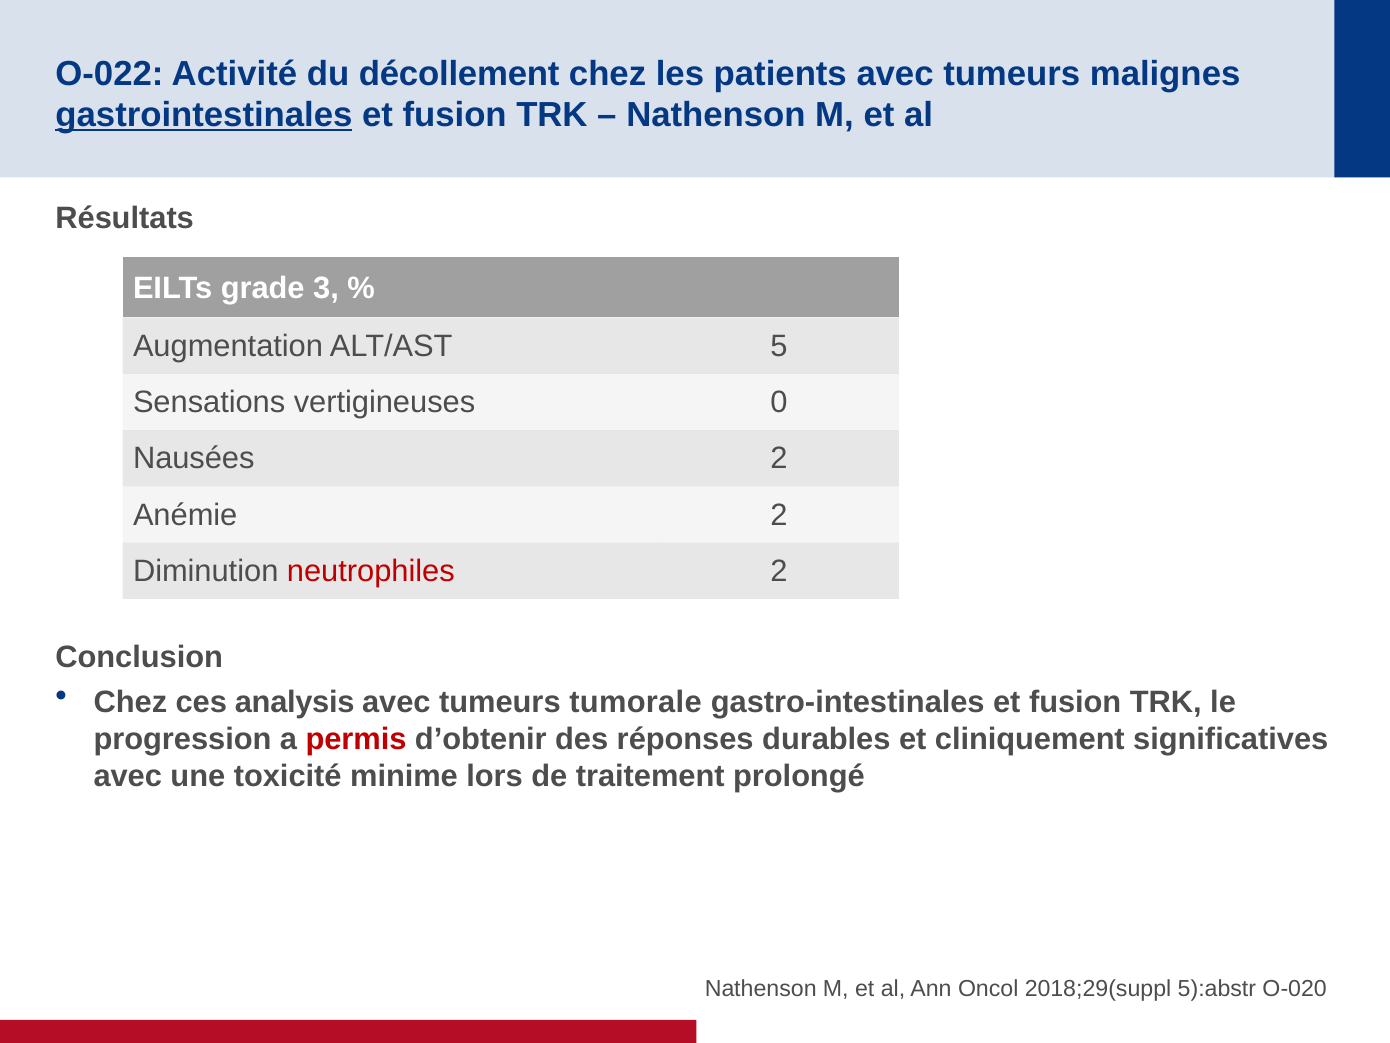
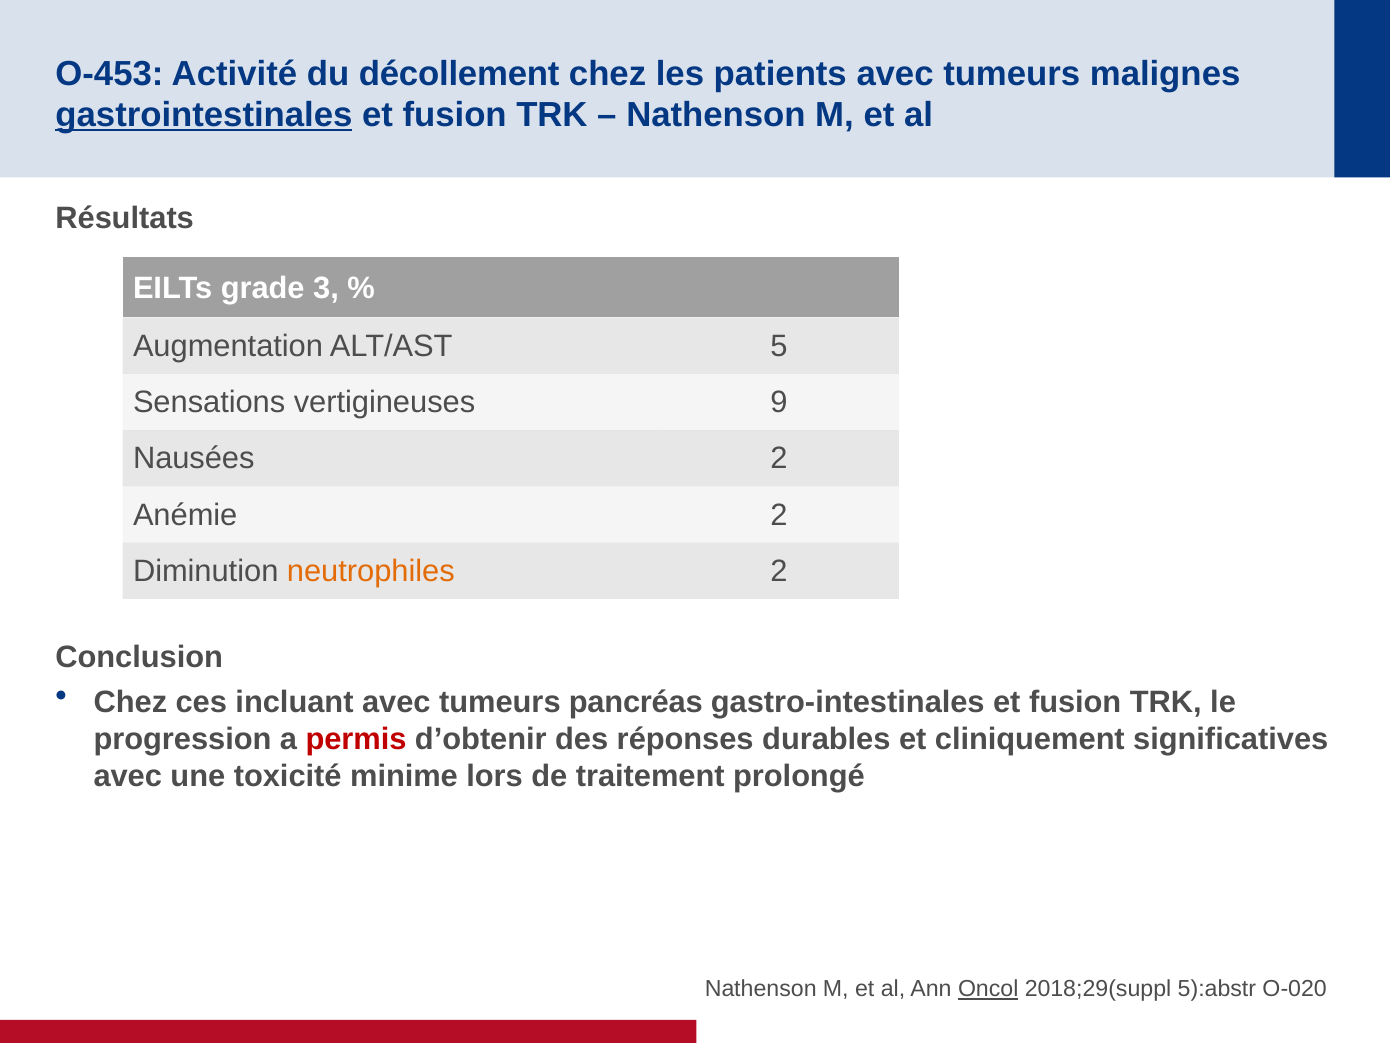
O-022: O-022 -> O-453
0: 0 -> 9
neutrophiles colour: red -> orange
analysis: analysis -> incluant
tumorale: tumorale -> pancréas
Oncol underline: none -> present
